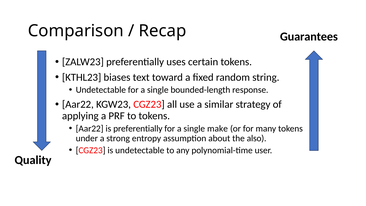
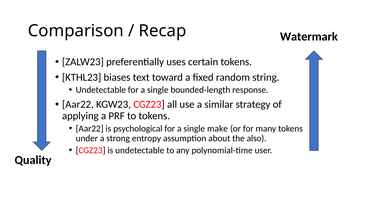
Guarantees: Guarantees -> Watermark
is preferentially: preferentially -> psychological
